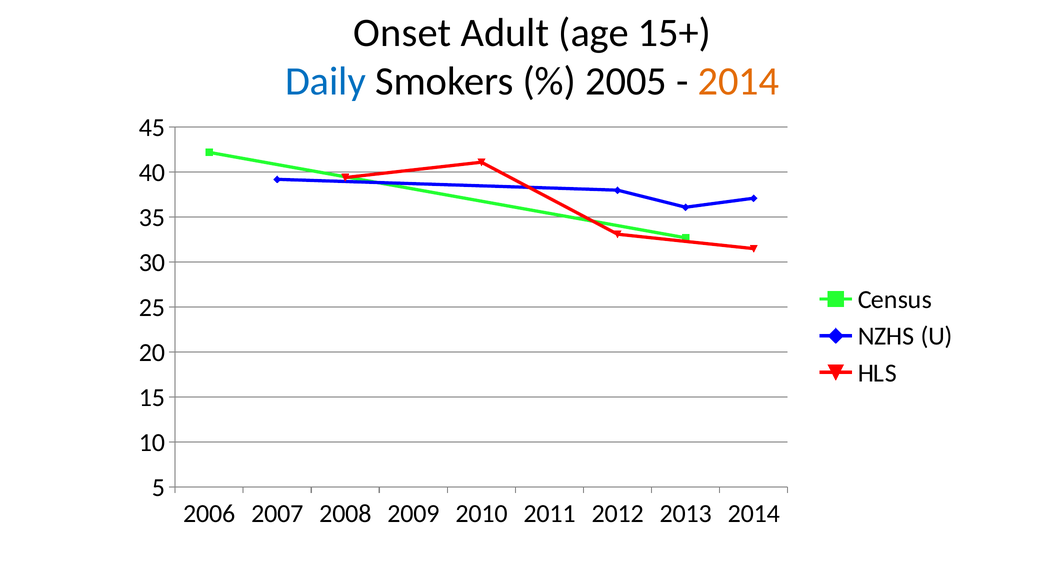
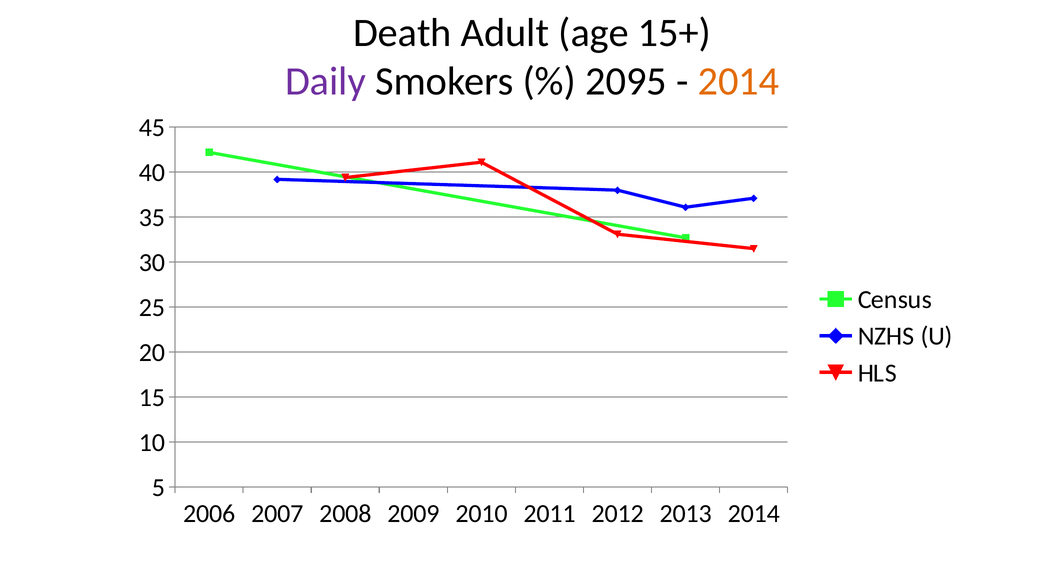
Onset: Onset -> Death
Daily colour: blue -> purple
2005: 2005 -> 2095
